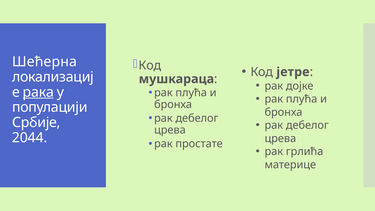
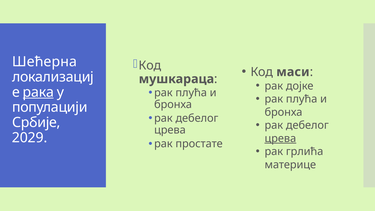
јетре: јетре -> маси
2044: 2044 -> 2029
црева at (280, 138) underline: none -> present
